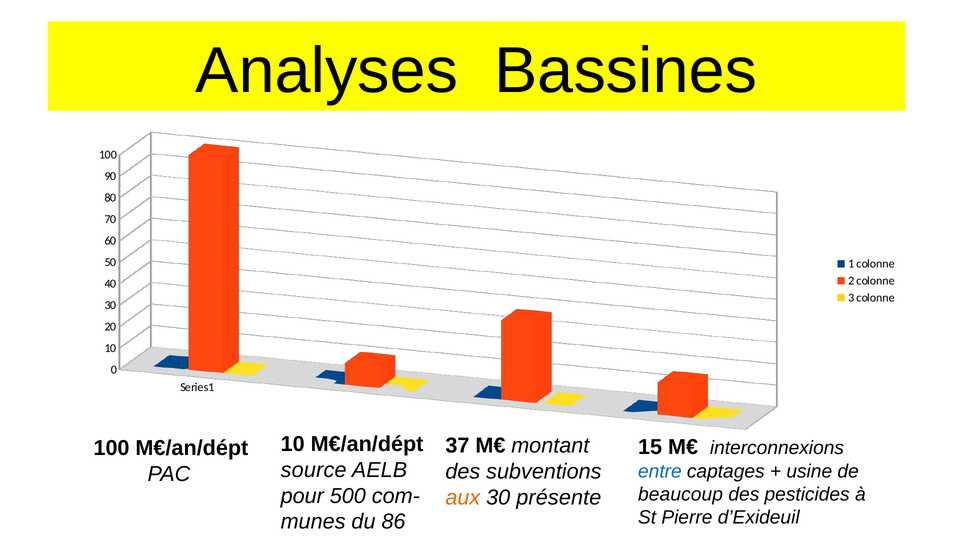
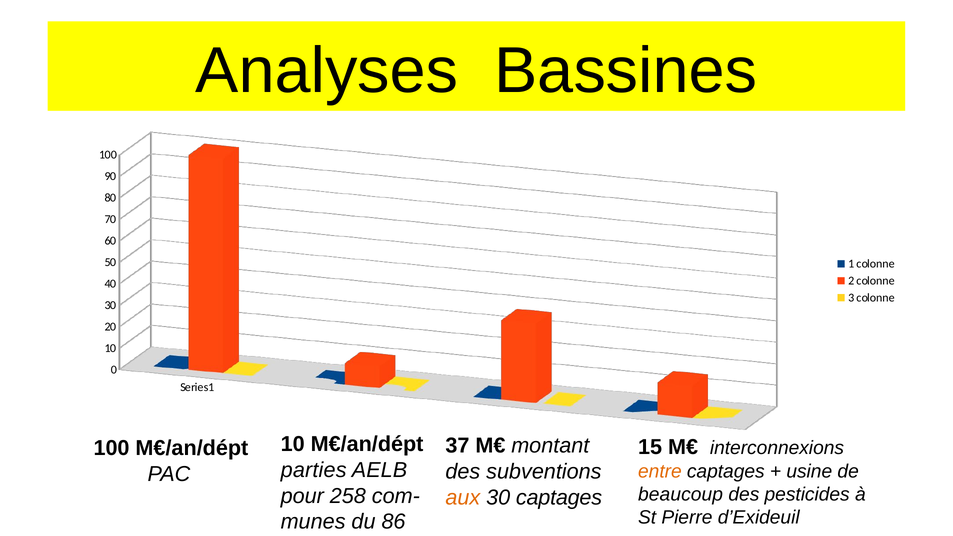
source: source -> parties
entre colour: blue -> orange
500: 500 -> 258
30 présente: présente -> captages
